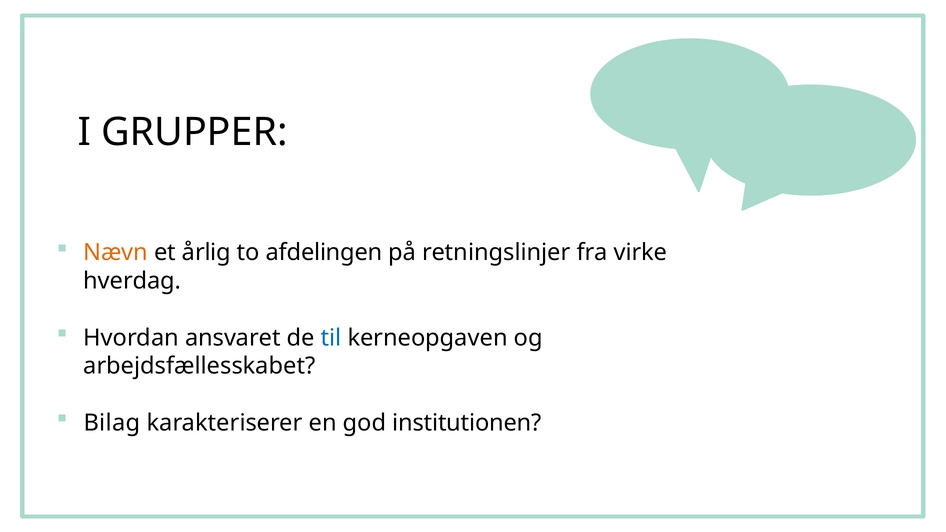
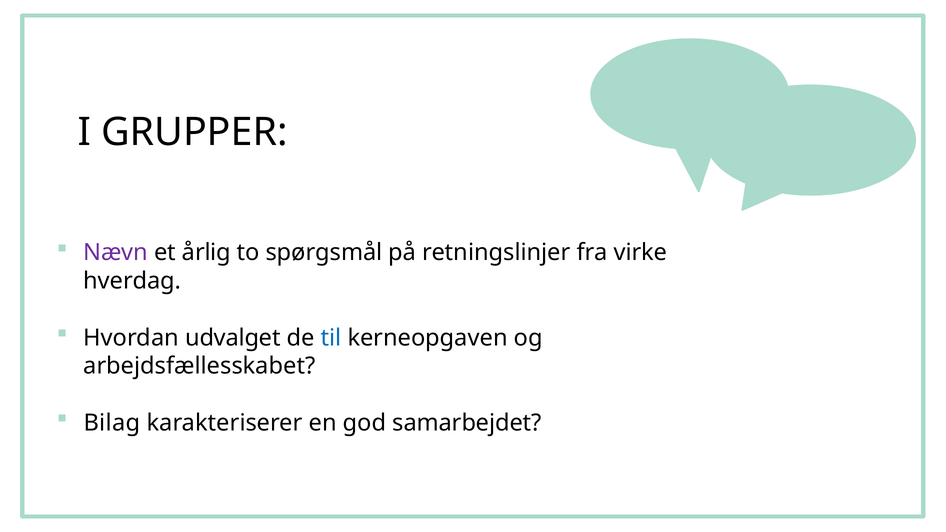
Nævn colour: orange -> purple
afdelingen: afdelingen -> spørgsmål
ansvaret: ansvaret -> udvalget
institutionen: institutionen -> samarbejdet
